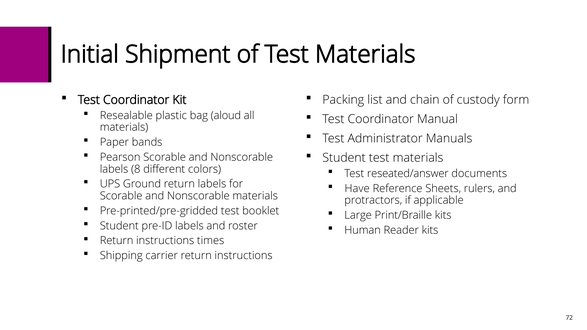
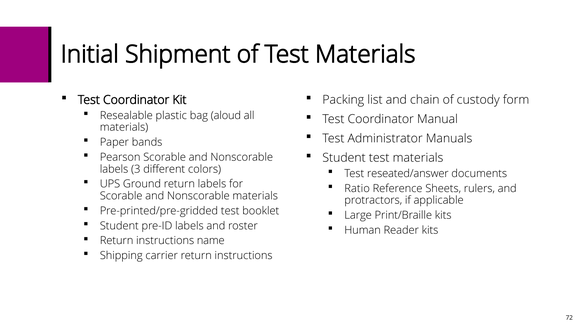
8: 8 -> 3
Have: Have -> Ratio
times: times -> name
